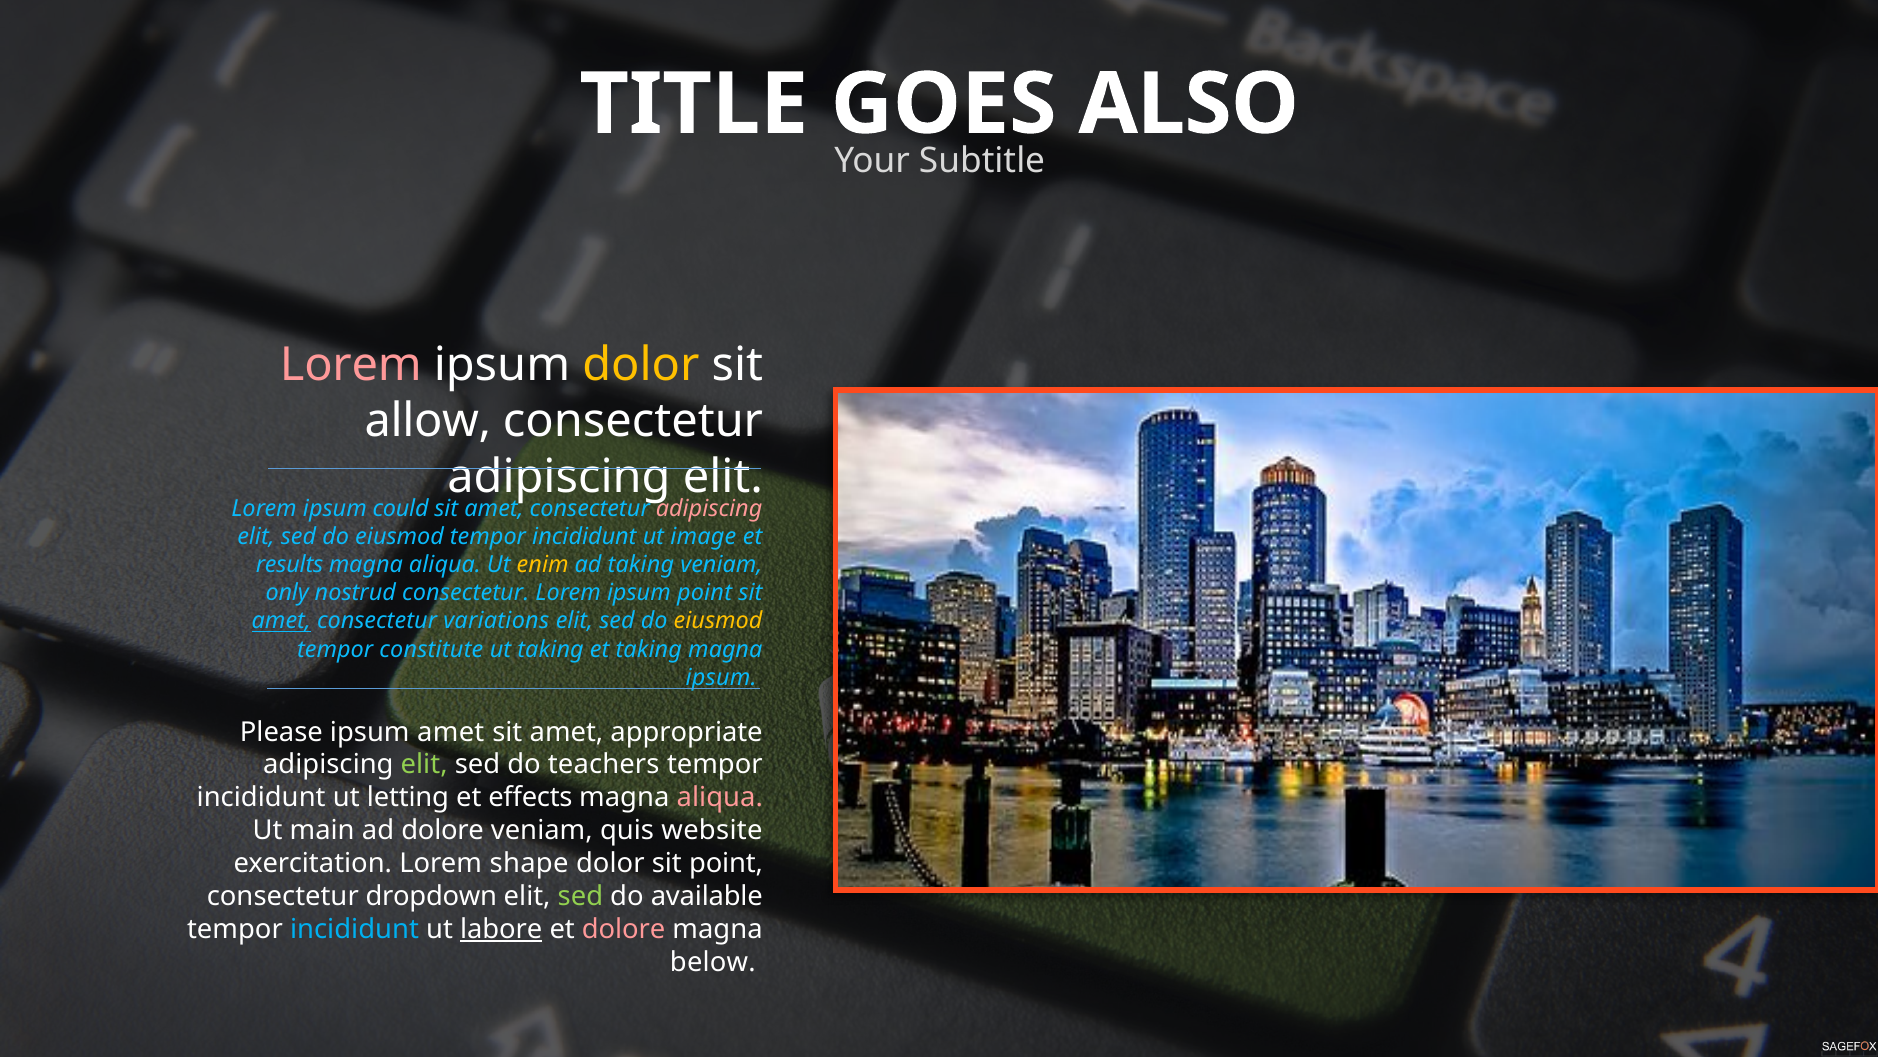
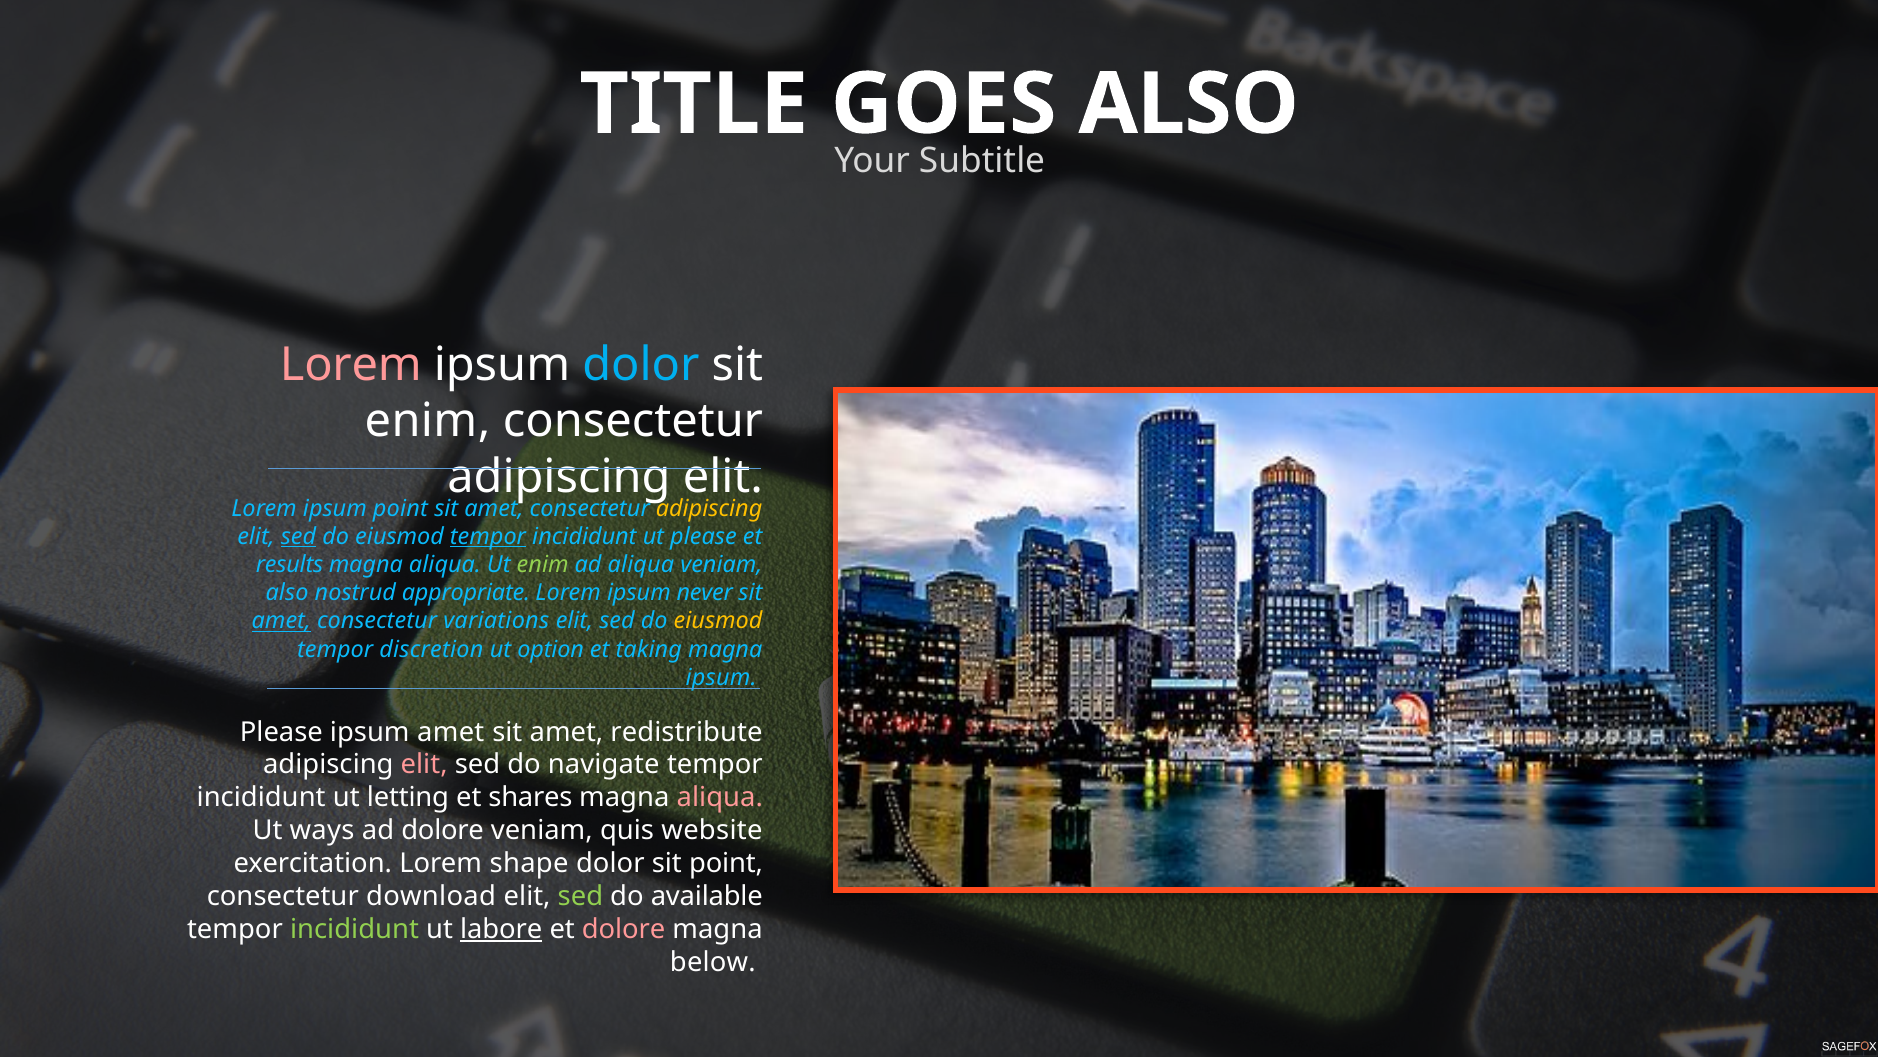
dolor at (641, 364) colour: yellow -> light blue
allow at (428, 421): allow -> enim
ipsum could: could -> point
adipiscing at (709, 508) colour: pink -> yellow
sed at (299, 536) underline: none -> present
tempor at (488, 536) underline: none -> present
ut image: image -> please
enim at (543, 565) colour: yellow -> light green
ad taking: taking -> aliqua
only at (287, 593): only -> also
nostrud consectetur: consectetur -> appropriate
ipsum point: point -> never
constitute: constitute -> discretion
ut taking: taking -> option
appropriate: appropriate -> redistribute
elit at (424, 764) colour: light green -> pink
teachers: teachers -> navigate
effects: effects -> shares
main: main -> ways
dropdown: dropdown -> download
incididunt at (354, 929) colour: light blue -> light green
